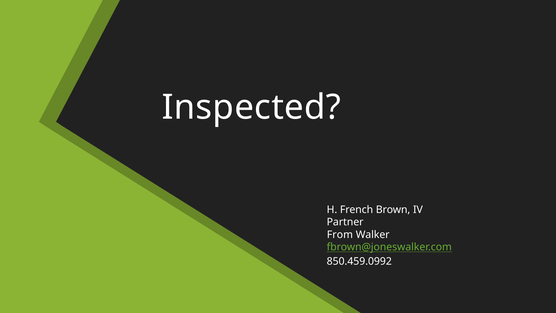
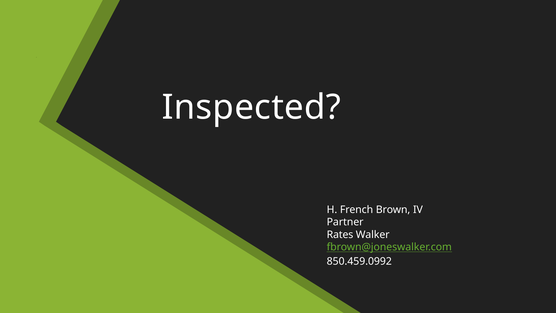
From: From -> Rates
